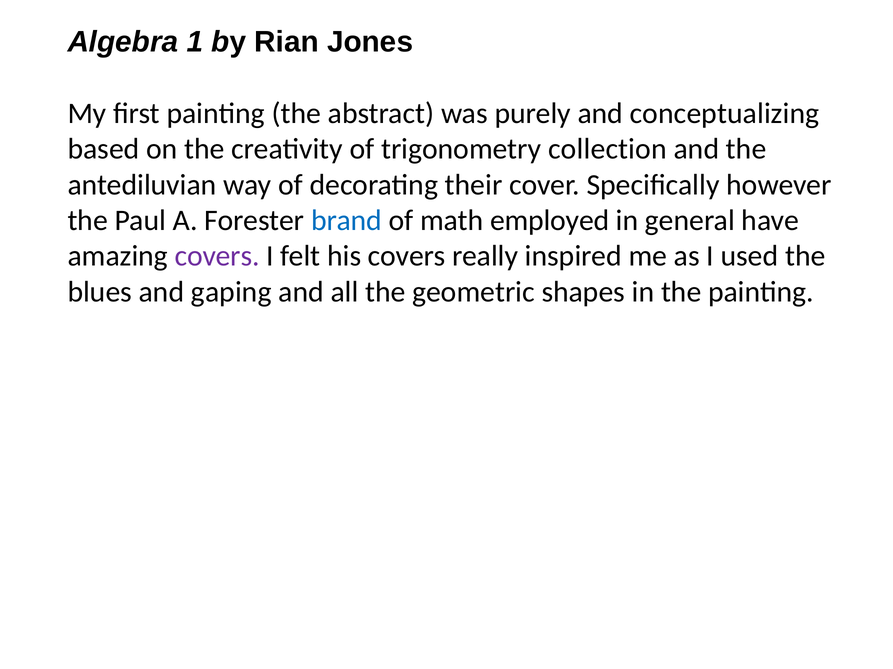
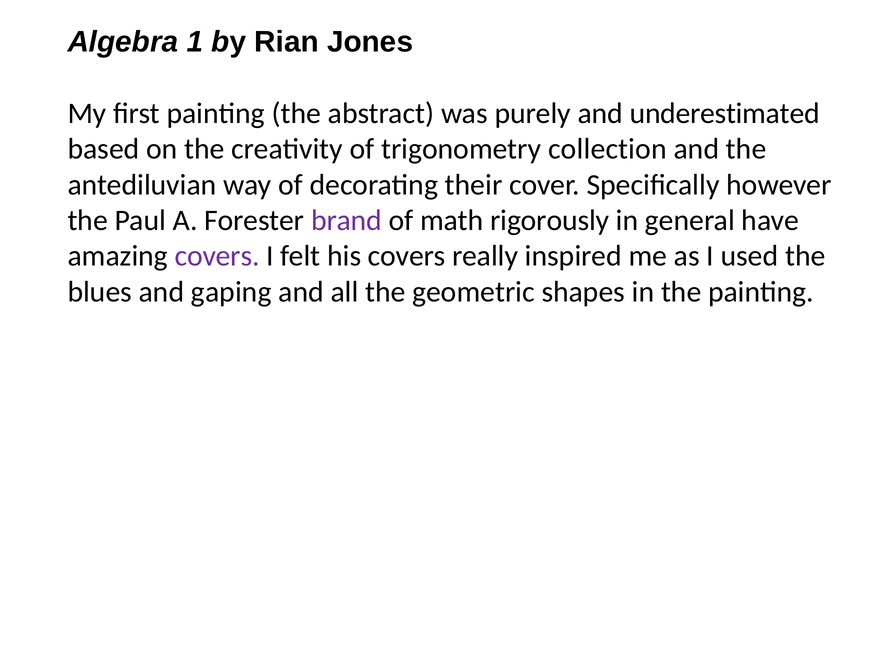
conceptualizing: conceptualizing -> underestimated
brand colour: blue -> purple
employed: employed -> rigorously
